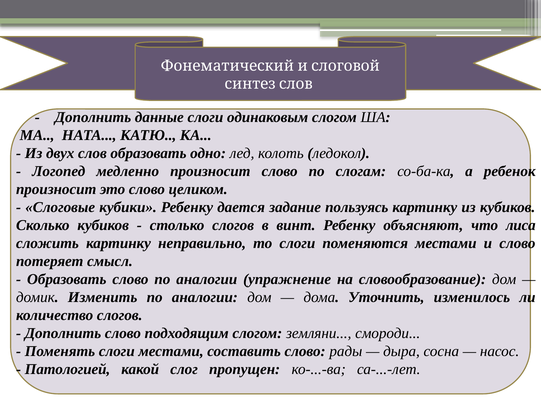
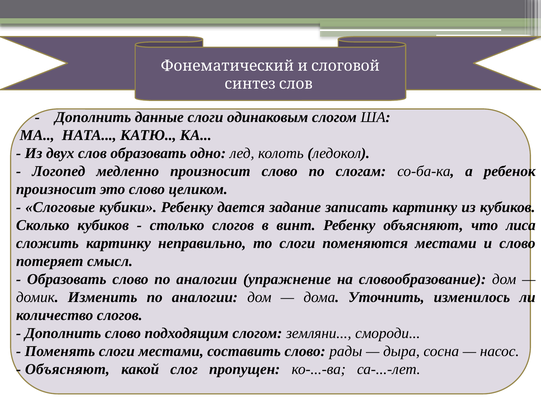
пользуясь: пользуясь -> записать
Патологией at (67, 370): Патологией -> Объясняют
